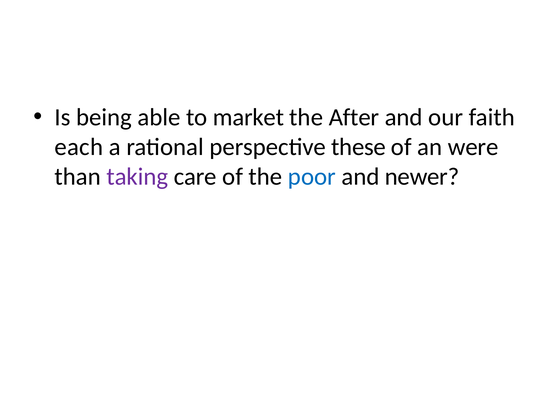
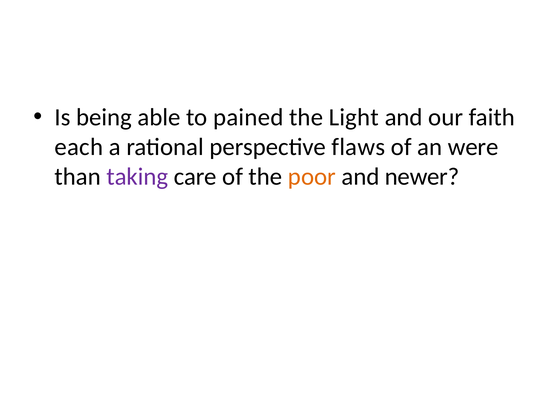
market: market -> pained
After: After -> Light
these: these -> flaws
poor colour: blue -> orange
